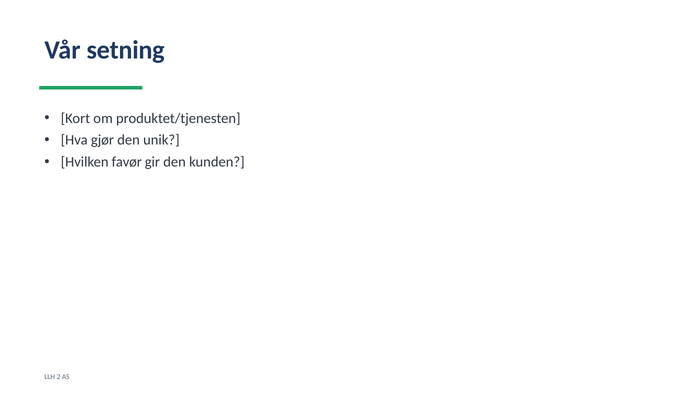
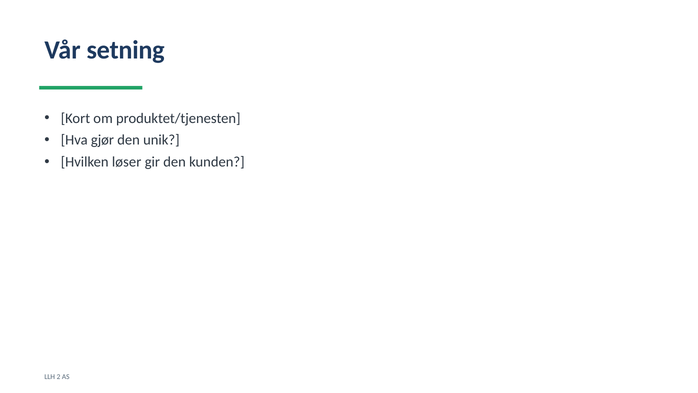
favør: favør -> løser
